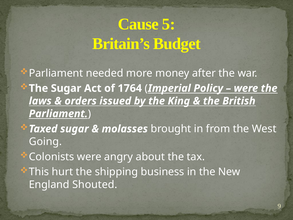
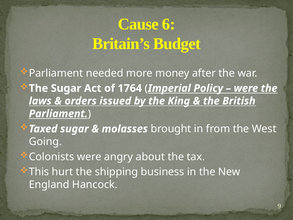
5: 5 -> 6
Shouted: Shouted -> Hancock
